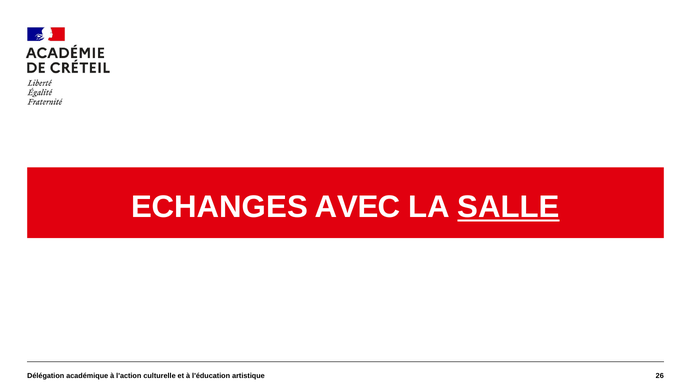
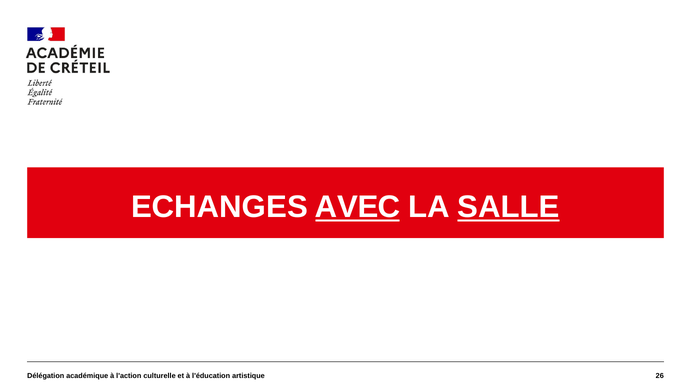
AVEC underline: none -> present
